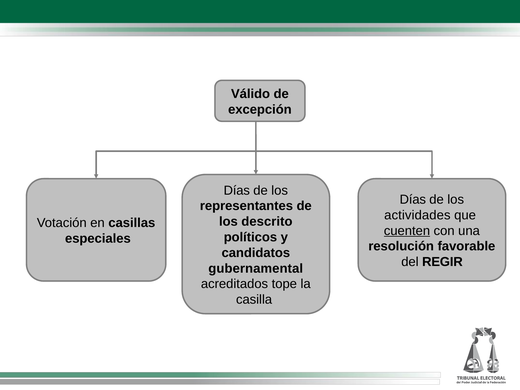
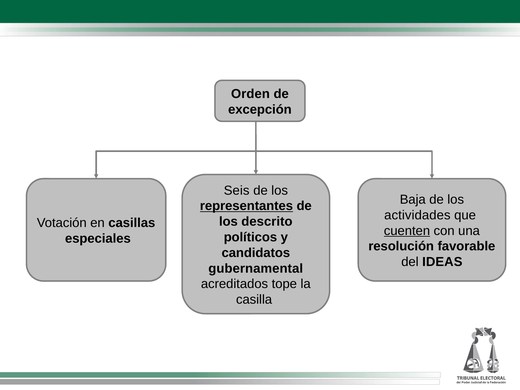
Válido: Válido -> Orden
Días at (237, 190): Días -> Seis
Días at (413, 200): Días -> Baja
representantes underline: none -> present
REGIR: REGIR -> IDEAS
